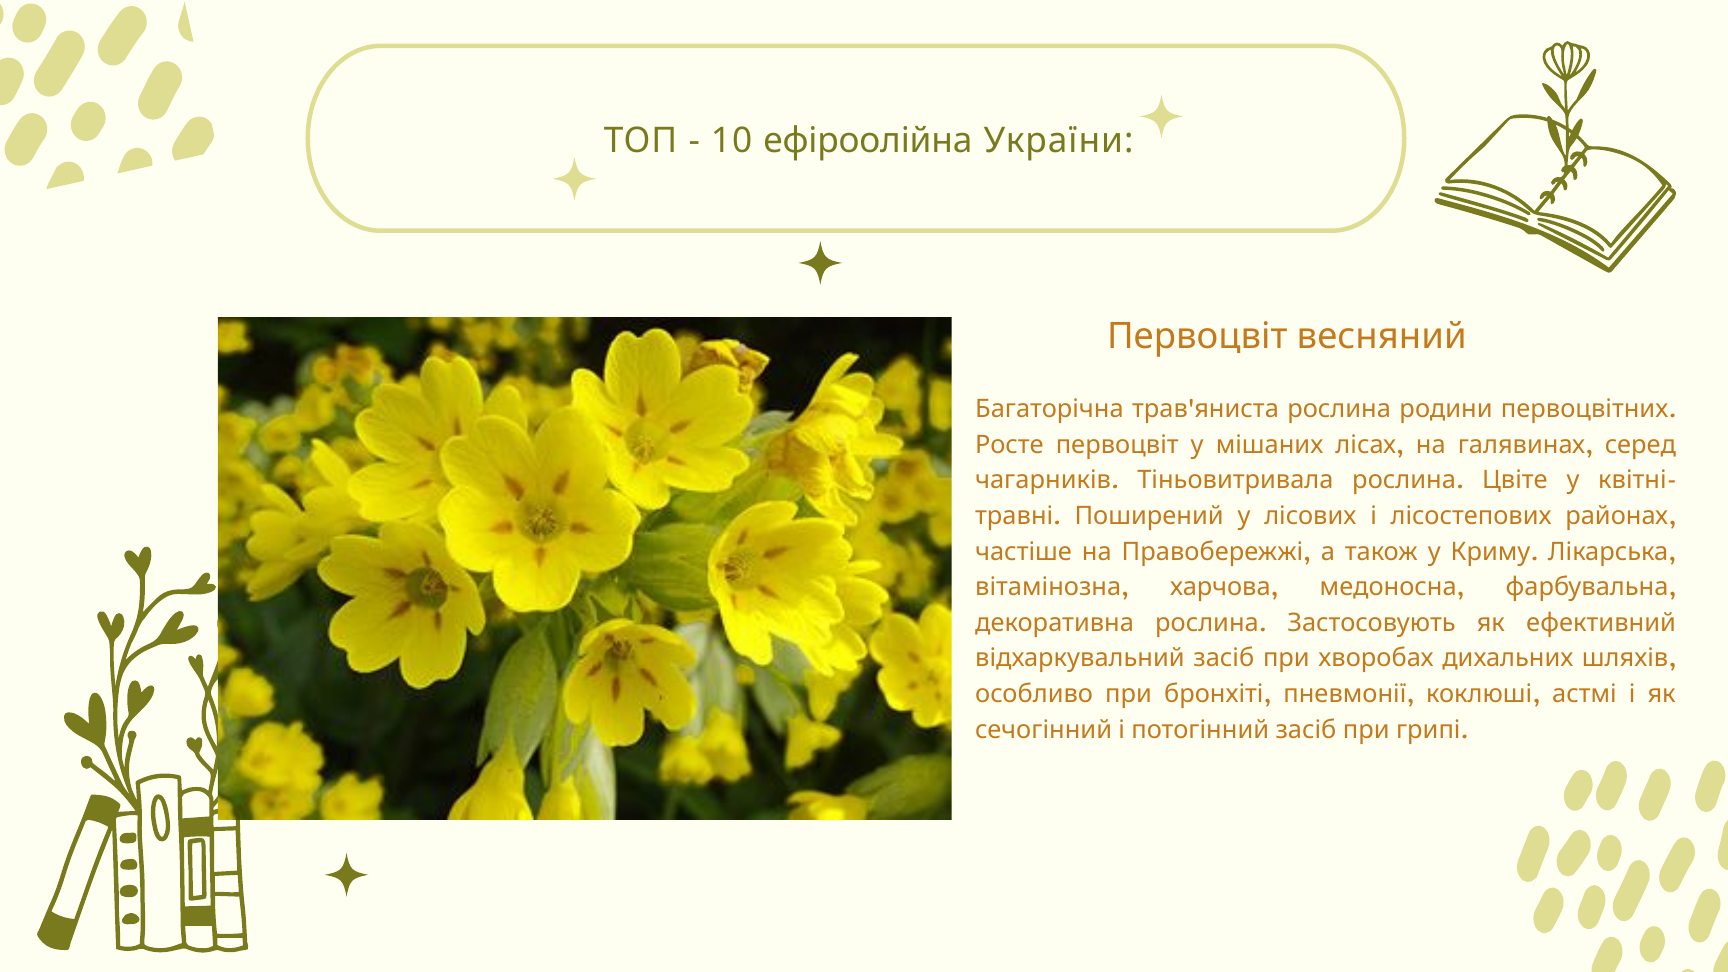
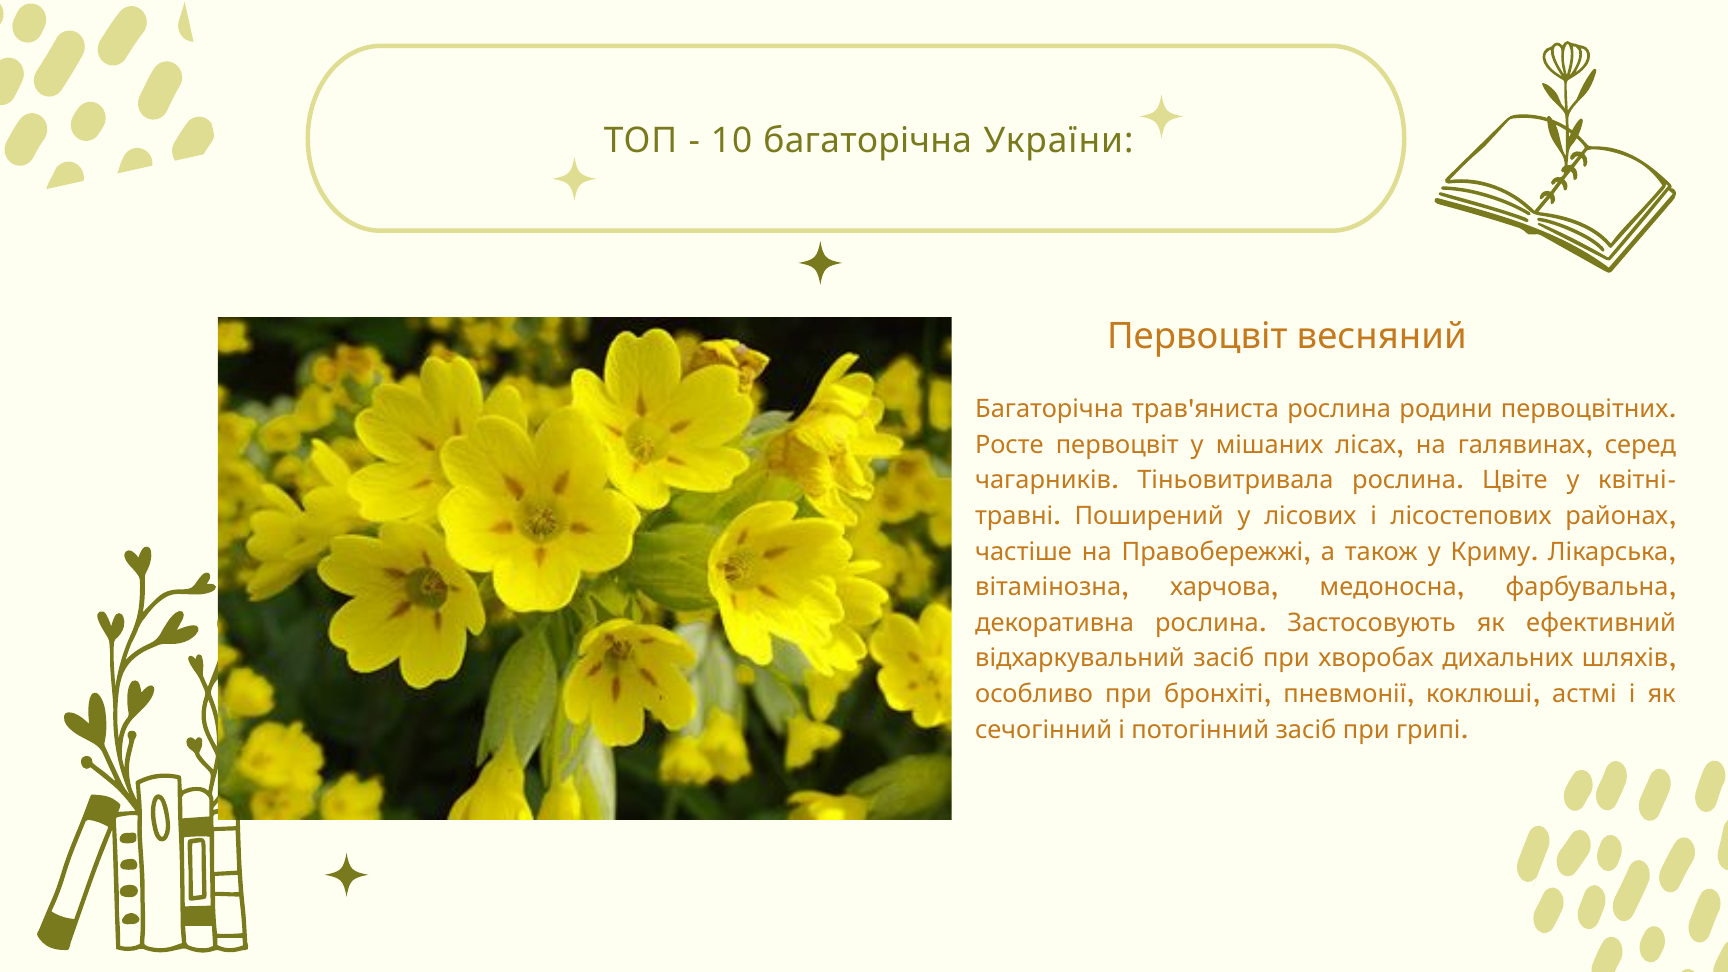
10 ефіроолійна: ефіроолійна -> багаторічна
